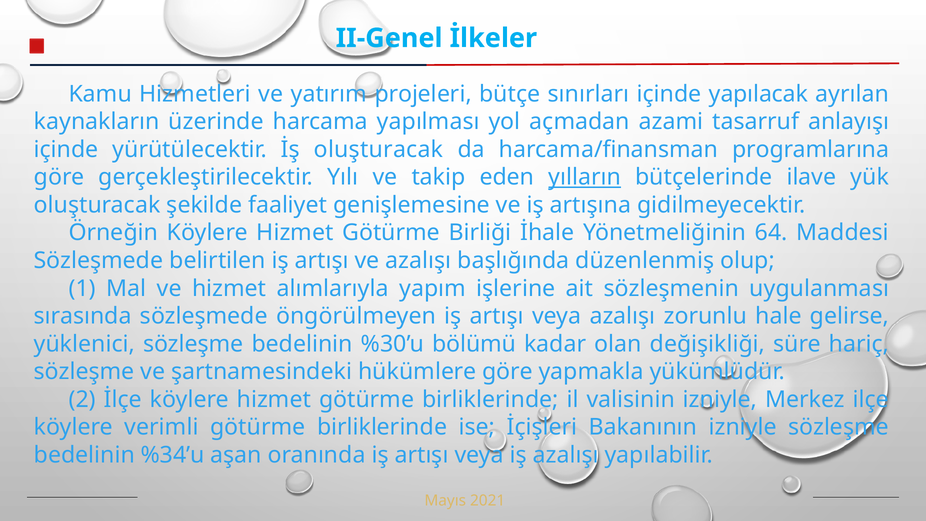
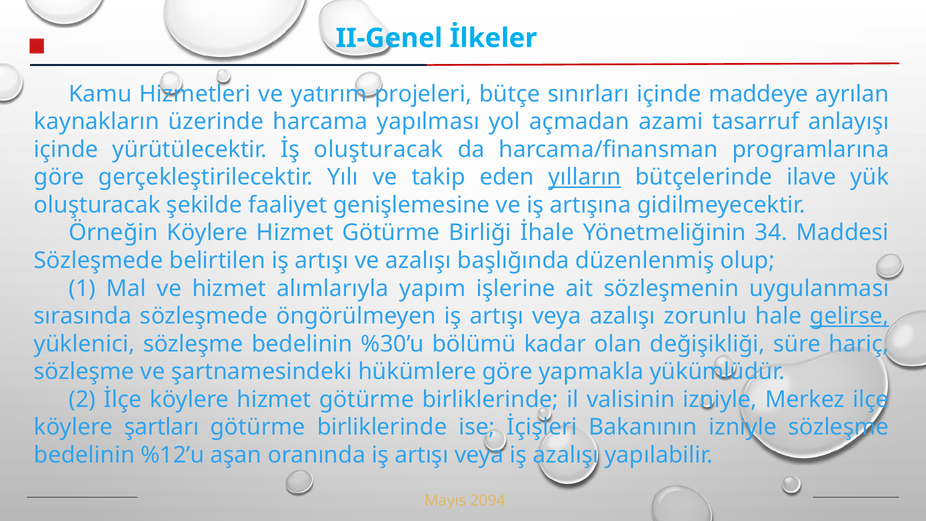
yapılacak: yapılacak -> maddeye
64: 64 -> 34
gelirse underline: none -> present
verimli: verimli -> şartları
%34’u: %34’u -> %12’u
2021: 2021 -> 2094
